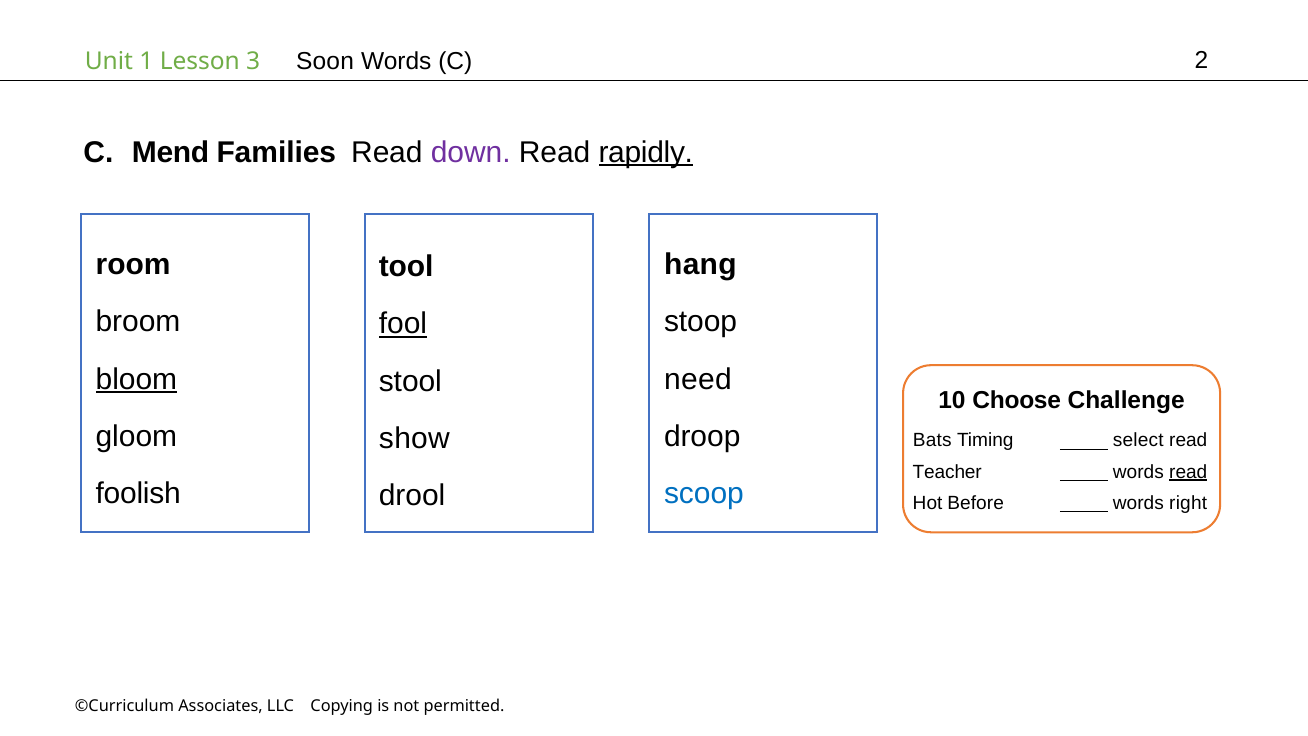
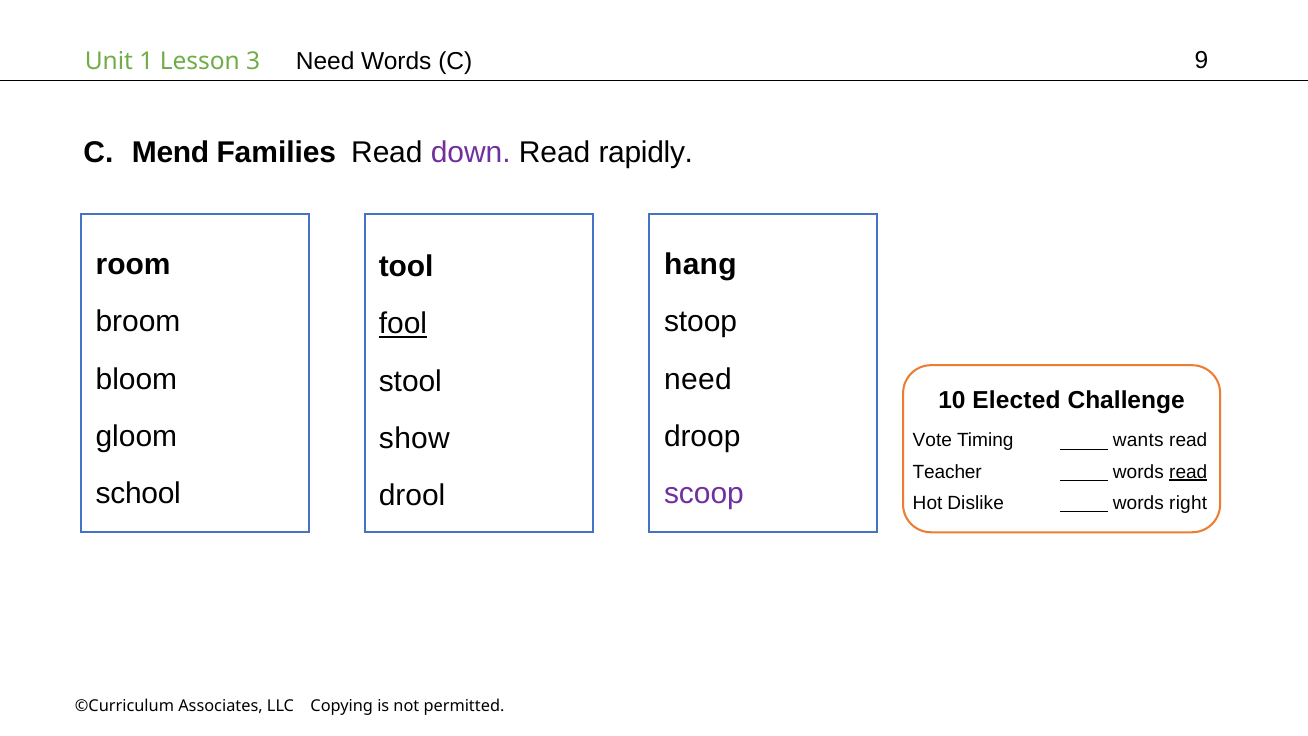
3 Soon: Soon -> Need
2: 2 -> 9
rapidly underline: present -> none
bloom underline: present -> none
Choose: Choose -> Elected
Bats: Bats -> Vote
select: select -> wants
foolish: foolish -> school
scoop colour: blue -> purple
Before: Before -> Dislike
